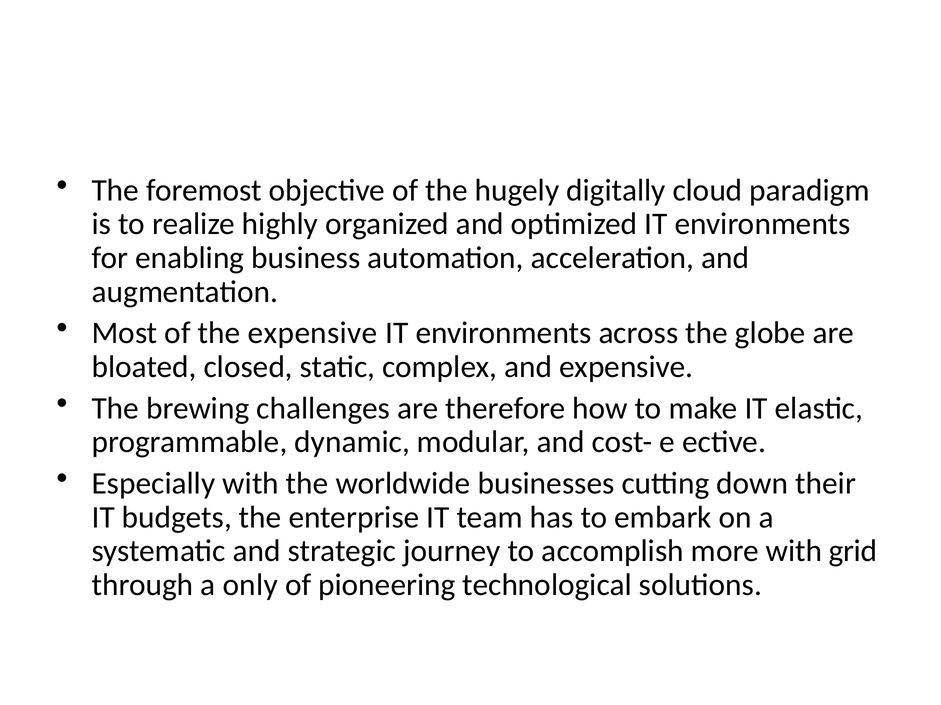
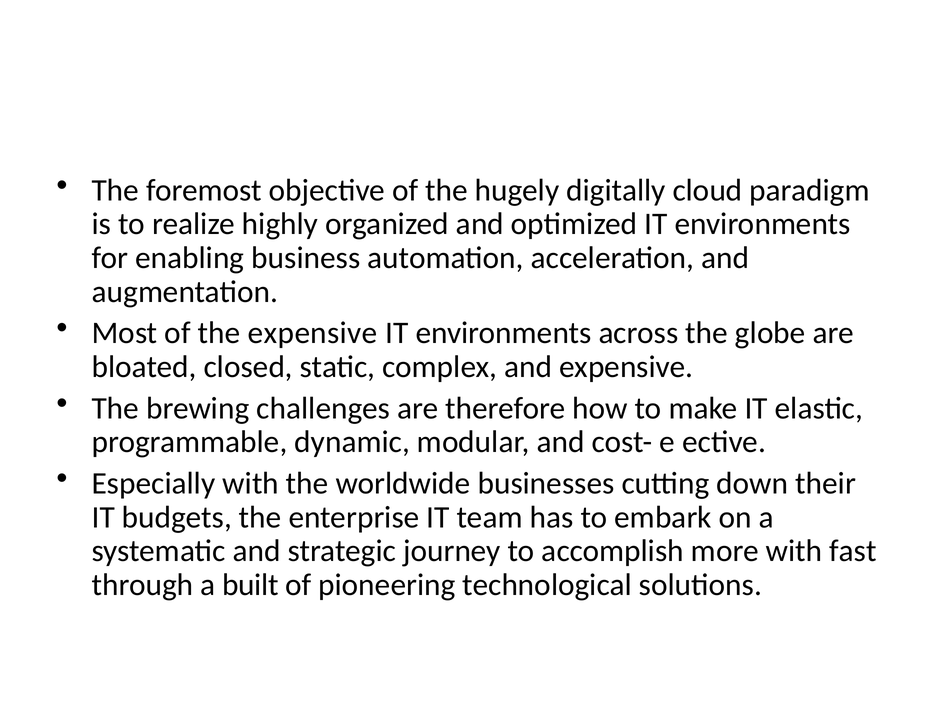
grid: grid -> fast
only: only -> built
